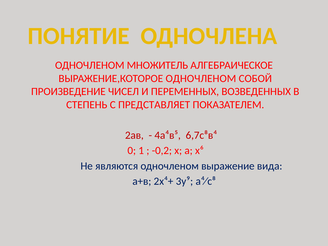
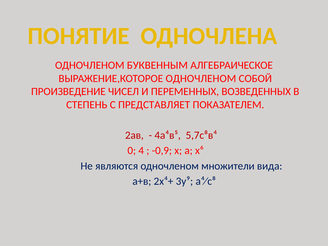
МНОЖИТЕЛЬ: МНОЖИТЕЛЬ -> БУКВЕННЫМ
6,7с⁸в⁴: 6,7с⁸в⁴ -> 5,7с⁸в⁴
1: 1 -> 4
-0,2: -0,2 -> -0,9
выражение: выражение -> множители
